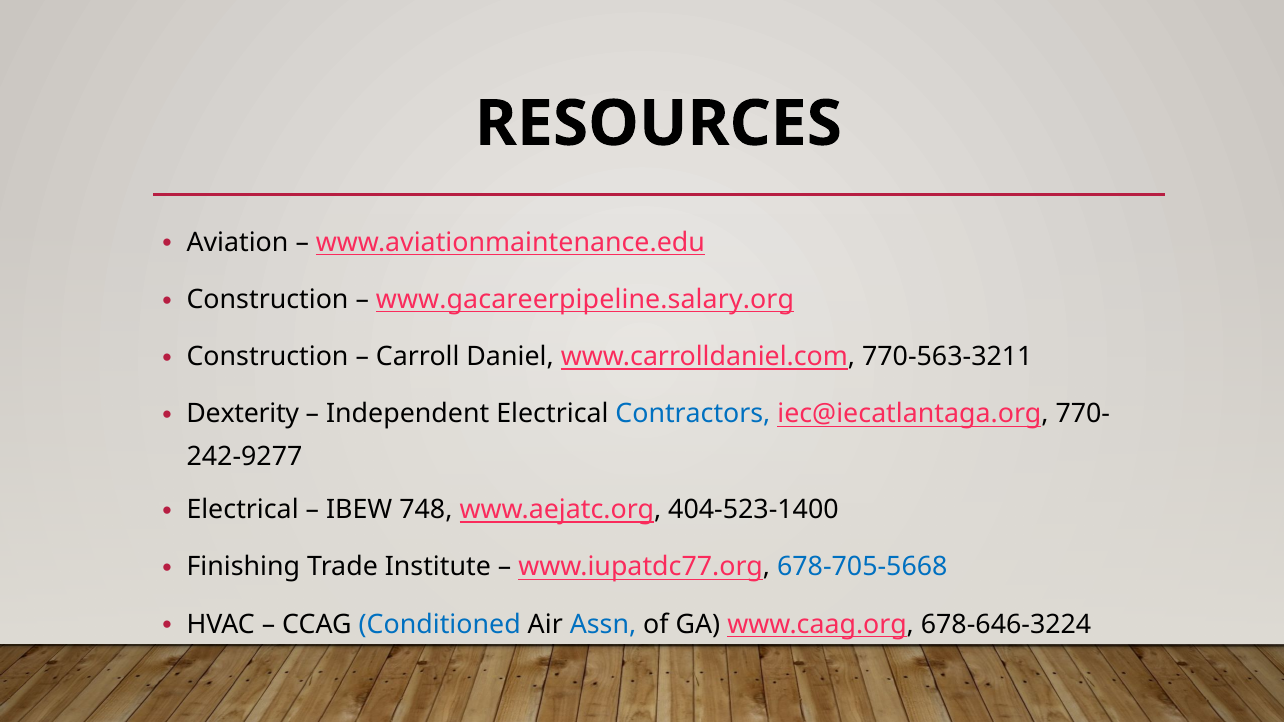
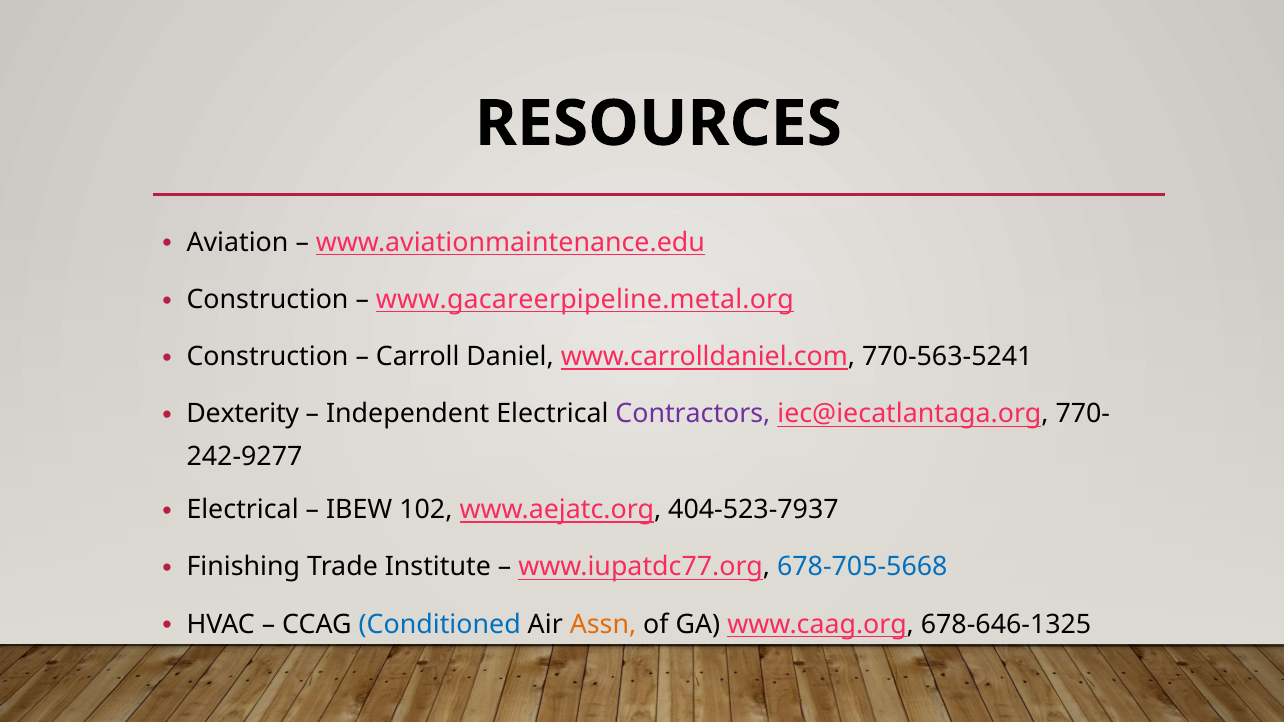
www.gacareerpipeline.salary.org: www.gacareerpipeline.salary.org -> www.gacareerpipeline.metal.org
770-563-3211: 770-563-3211 -> 770-563-5241
Contractors colour: blue -> purple
748: 748 -> 102
404-523-1400: 404-523-1400 -> 404-523-7937
Assn colour: blue -> orange
678-646-3224: 678-646-3224 -> 678-646-1325
